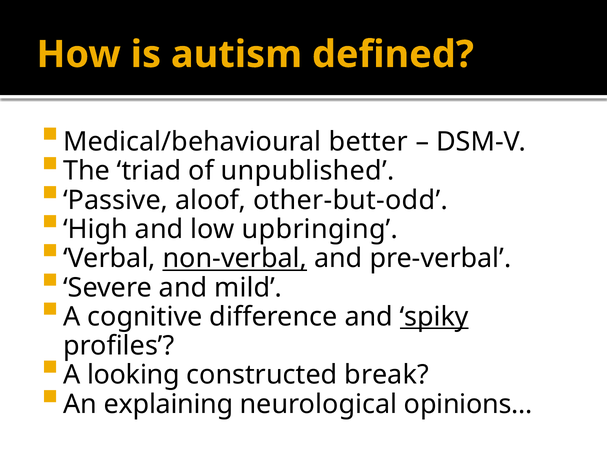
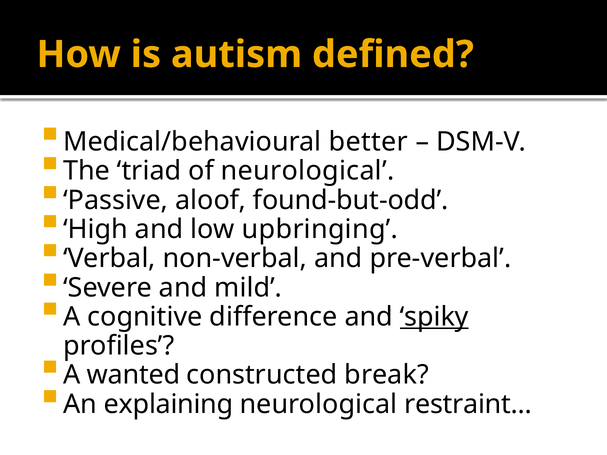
of unpublished: unpublished -> neurological
other-but-odd: other-but-odd -> found-but-odd
non-verbal underline: present -> none
looking: looking -> wanted
opinions: opinions -> restraint
